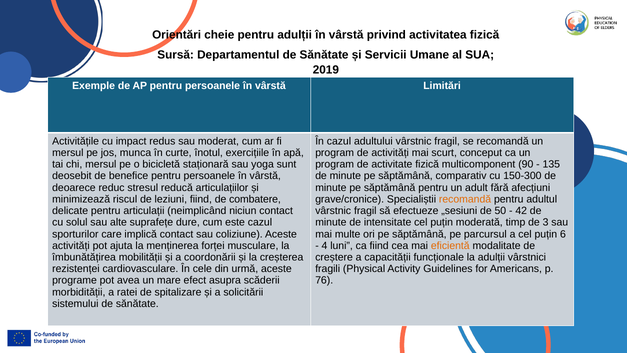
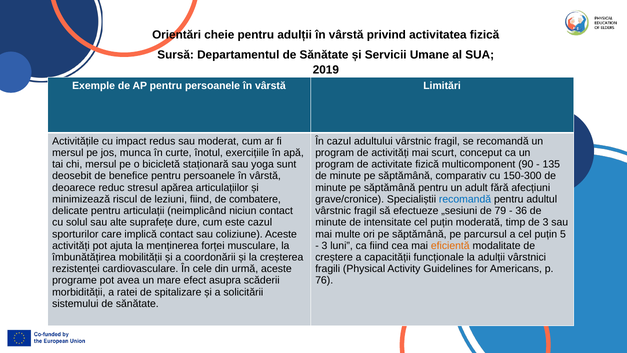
reducă: reducă -> apărea
recomandă at (465, 199) colour: orange -> blue
50: 50 -> 79
42: 42 -> 36
6: 6 -> 5
4 at (325, 245): 4 -> 3
